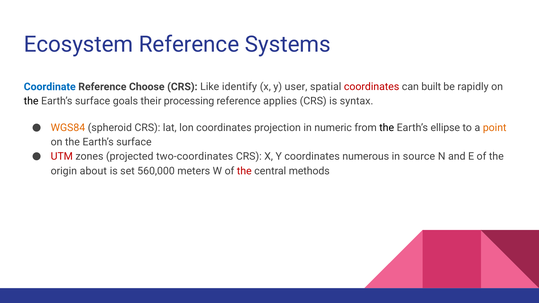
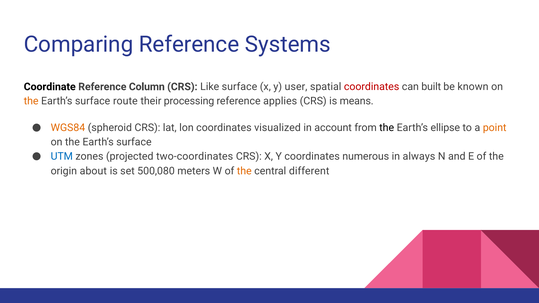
Ecosystem: Ecosystem -> Comparing
Coordinate colour: blue -> black
Choose: Choose -> Column
Like identify: identify -> surface
rapidly: rapidly -> known
the at (31, 101) colour: black -> orange
goals: goals -> route
syntax: syntax -> means
projection: projection -> visualized
numeric: numeric -> account
UTM colour: red -> blue
source: source -> always
560,000: 560,000 -> 500,080
the at (244, 171) colour: red -> orange
methods: methods -> different
